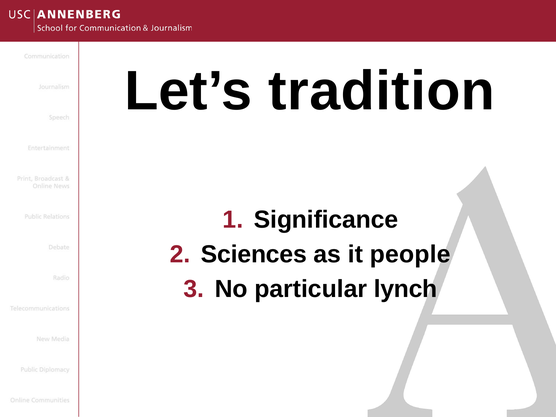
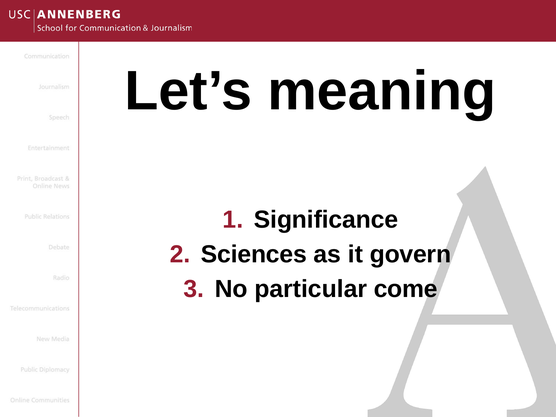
tradition: tradition -> meaning
people: people -> govern
lynch: lynch -> come
